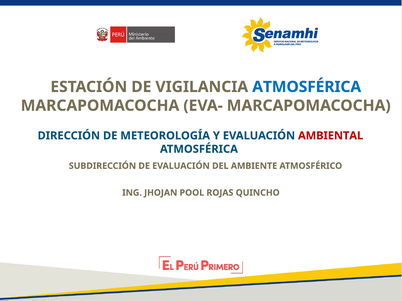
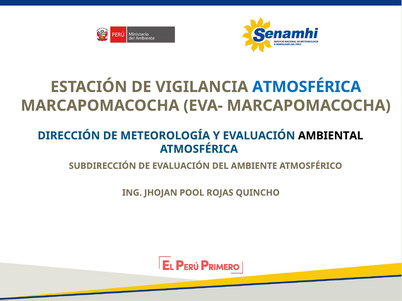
AMBIENTAL colour: red -> black
